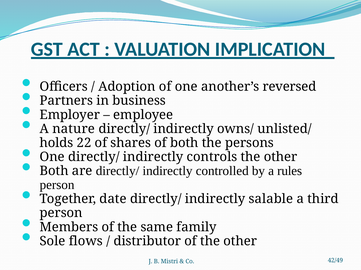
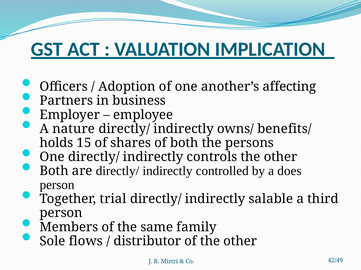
reversed: reversed -> affecting
unlisted/: unlisted/ -> benefits/
22: 22 -> 15
rules: rules -> does
date: date -> trial
